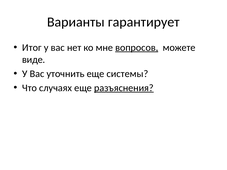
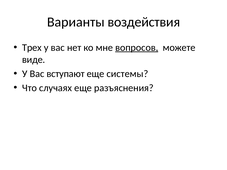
гарантирует: гарантирует -> воздействия
Итог: Итог -> Трех
уточнить: уточнить -> вступают
разъяснения underline: present -> none
